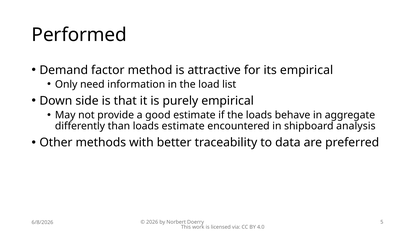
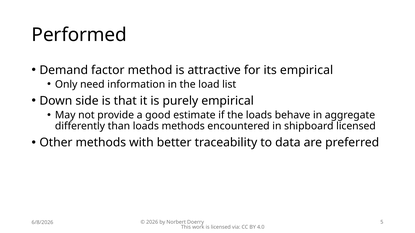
loads estimate: estimate -> methods
shipboard analysis: analysis -> licensed
